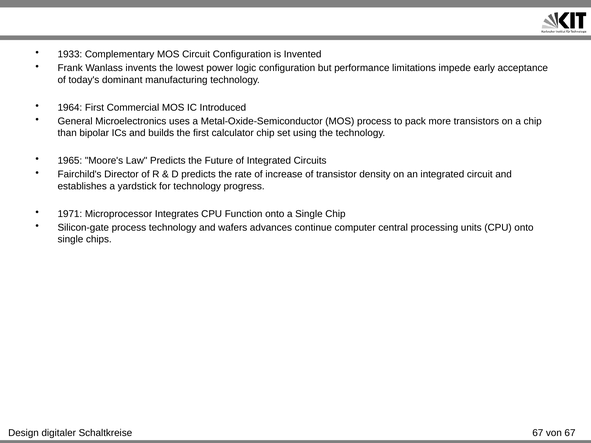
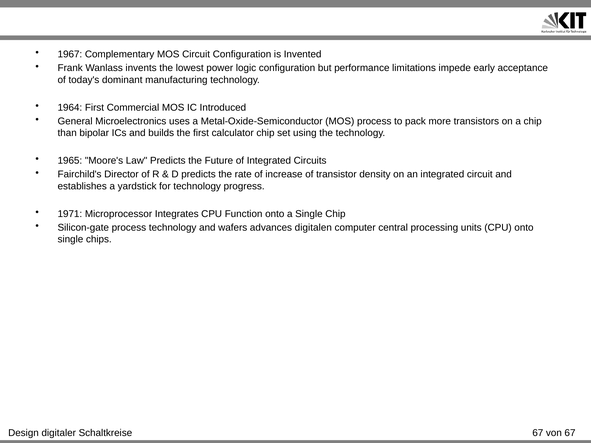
1933: 1933 -> 1967
continue: continue -> digitalen
